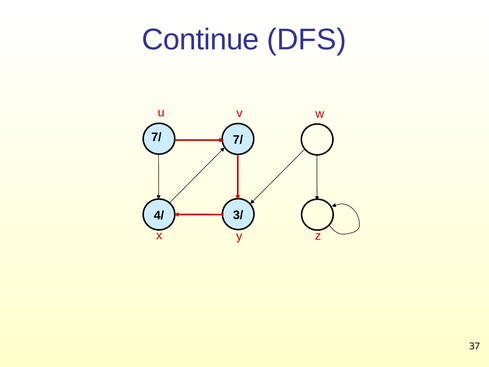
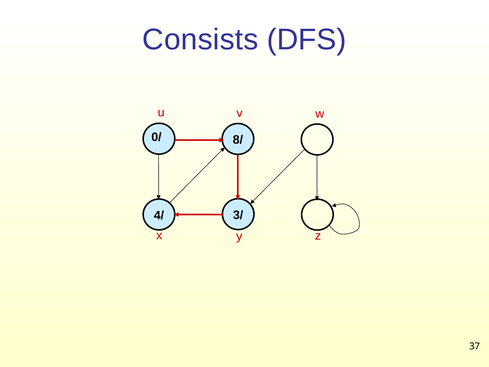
Continue: Continue -> Consists
7/ at (156, 137): 7/ -> 0/
7/ at (238, 140): 7/ -> 8/
